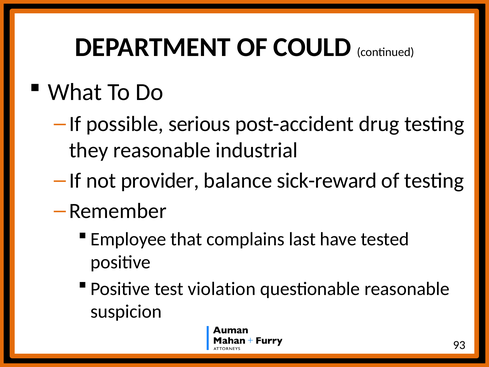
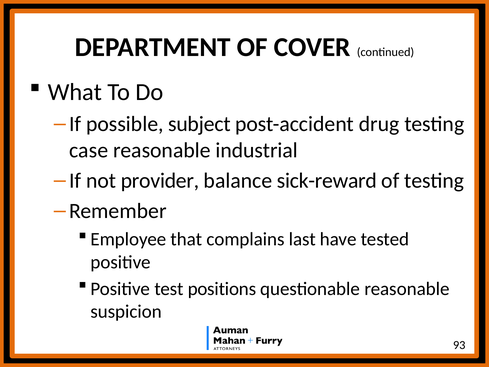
COULD: COULD -> COVER
serious: serious -> subject
they: they -> case
violation: violation -> positions
